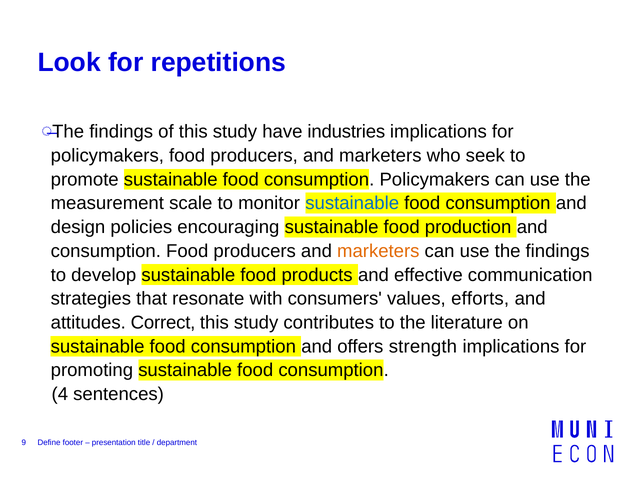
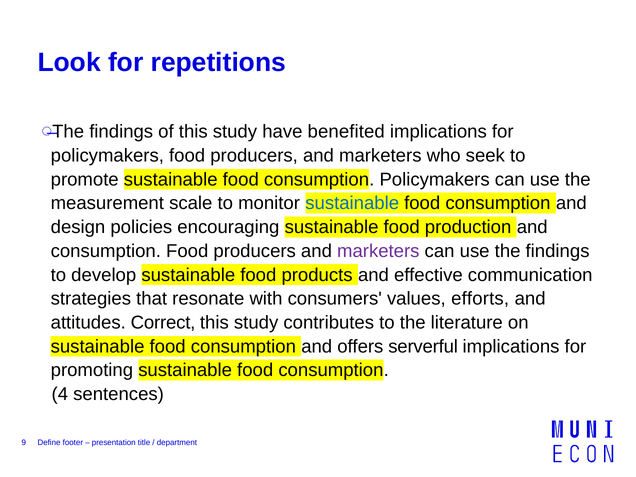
industries: industries -> benefited
marketers at (378, 251) colour: orange -> purple
strength: strength -> serverful
